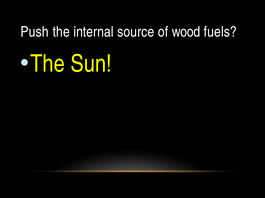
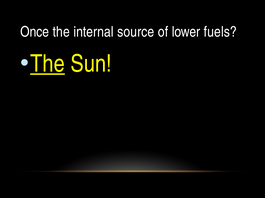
Push: Push -> Once
wood: wood -> lower
The at (47, 64) underline: none -> present
